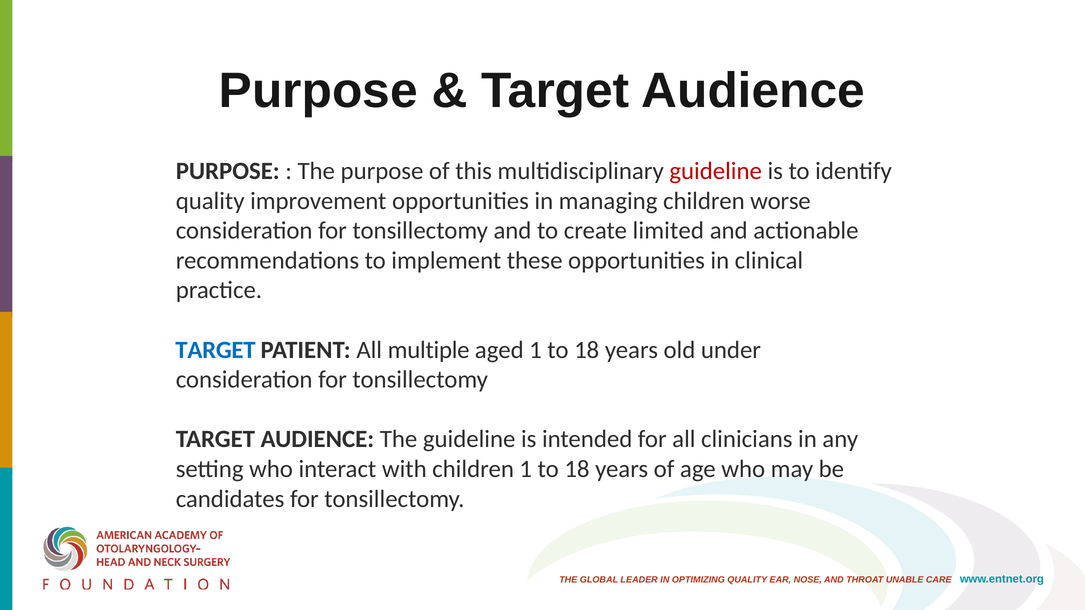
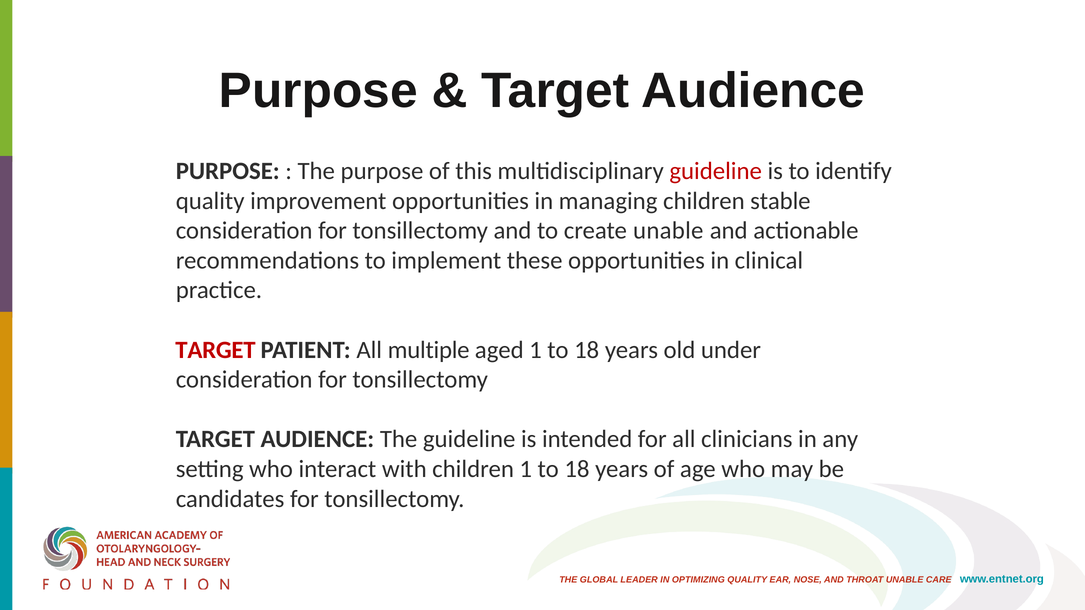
worse: worse -> stable
create limited: limited -> unable
TARGET at (215, 350) colour: blue -> red
